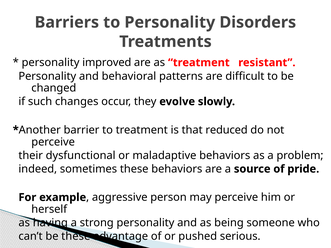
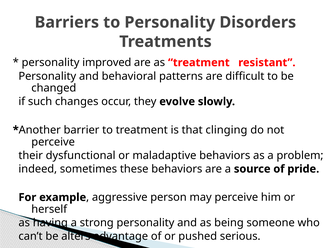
reduced: reduced -> clinging
be these: these -> alters
